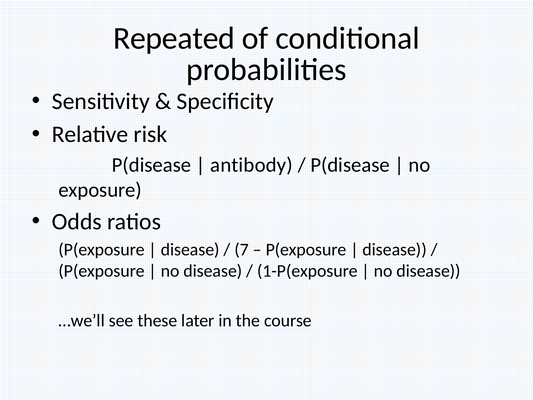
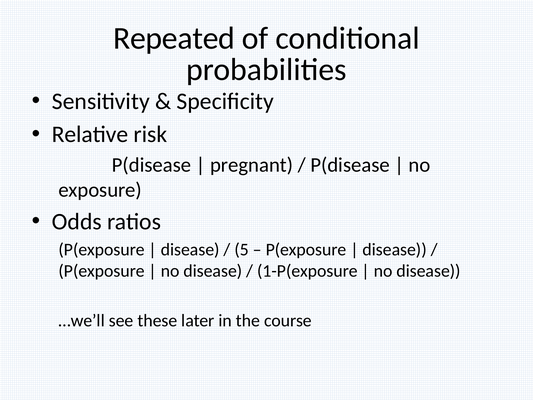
antibody: antibody -> pregnant
7: 7 -> 5
